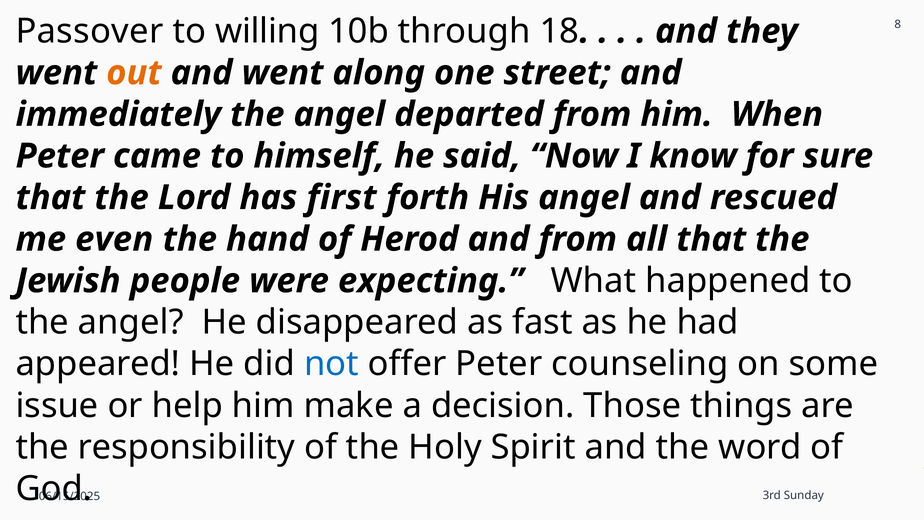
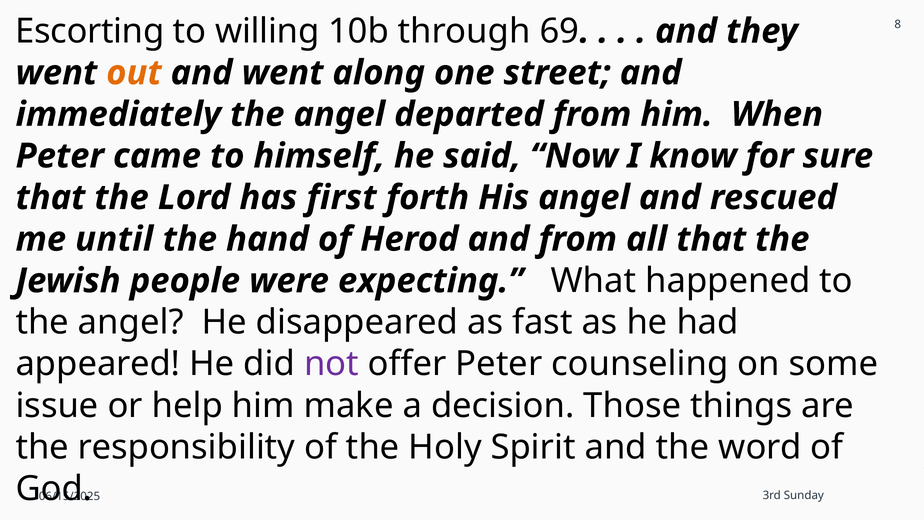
Passover: Passover -> Escorting
18: 18 -> 69
even: even -> until
not colour: blue -> purple
